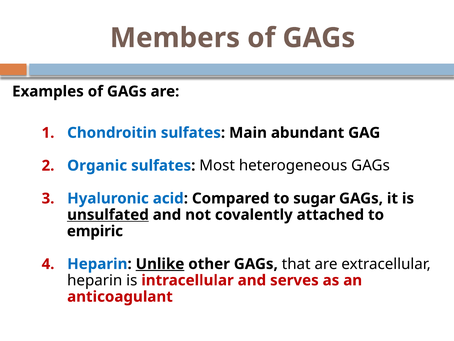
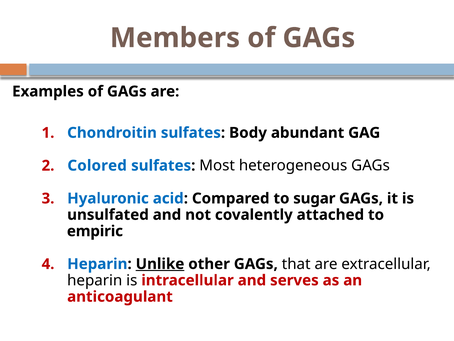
Main: Main -> Body
Organic: Organic -> Colored
unsulfated underline: present -> none
